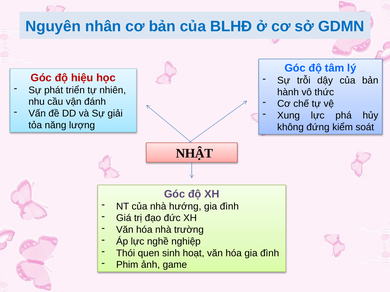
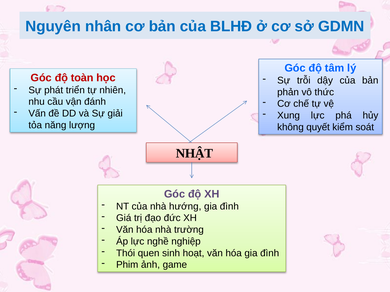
hiệu: hiệu -> toàn
hành: hành -> phản
đứng: đứng -> quyết
